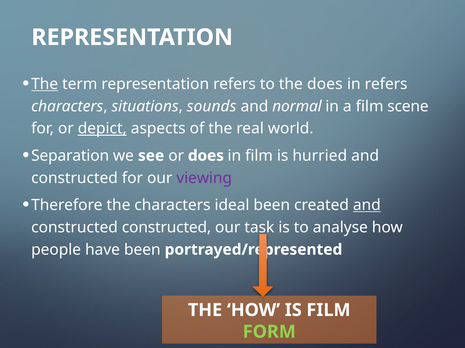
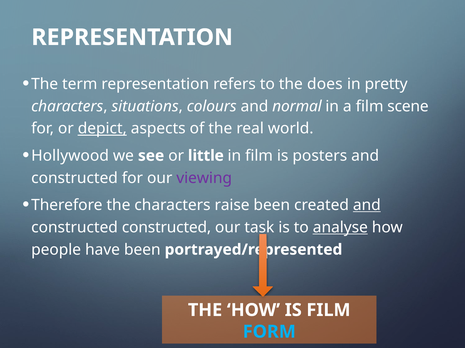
The at (45, 84) underline: present -> none
in refers: refers -> pretty
sounds: sounds -> colours
Separation: Separation -> Hollywood
or does: does -> little
hurried: hurried -> posters
ideal: ideal -> raise
analyse underline: none -> present
FORM colour: light green -> light blue
